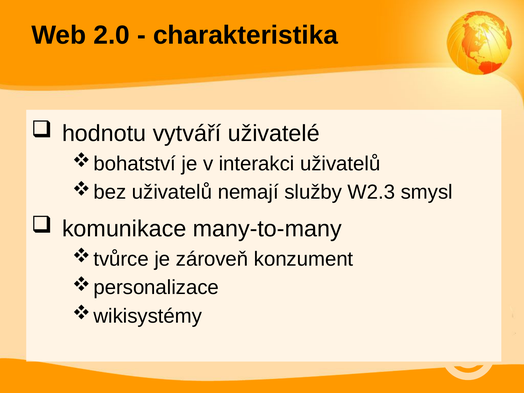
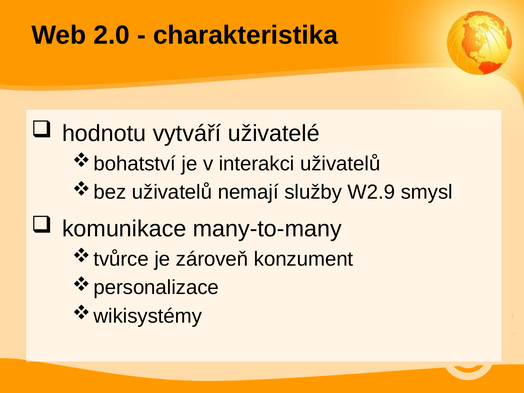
W2.3: W2.3 -> W2.9
